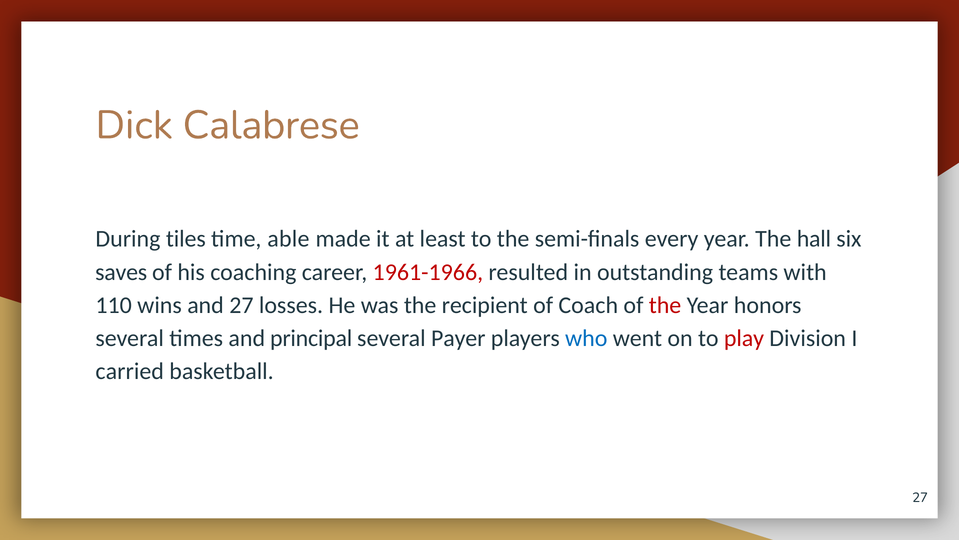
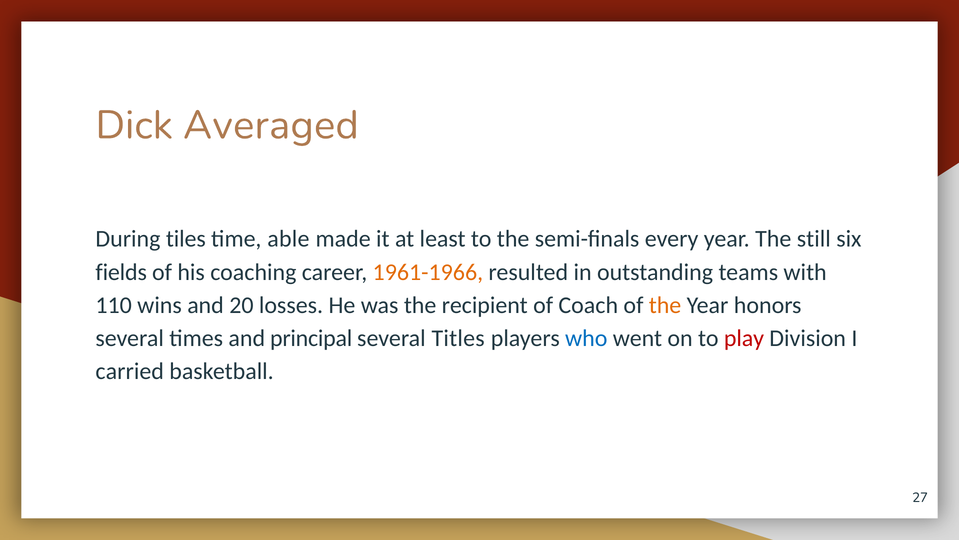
Calabrese: Calabrese -> Averaged
hall: hall -> still
saves: saves -> fields
1961-1966 colour: red -> orange
and 27: 27 -> 20
the at (665, 305) colour: red -> orange
Payer: Payer -> Titles
